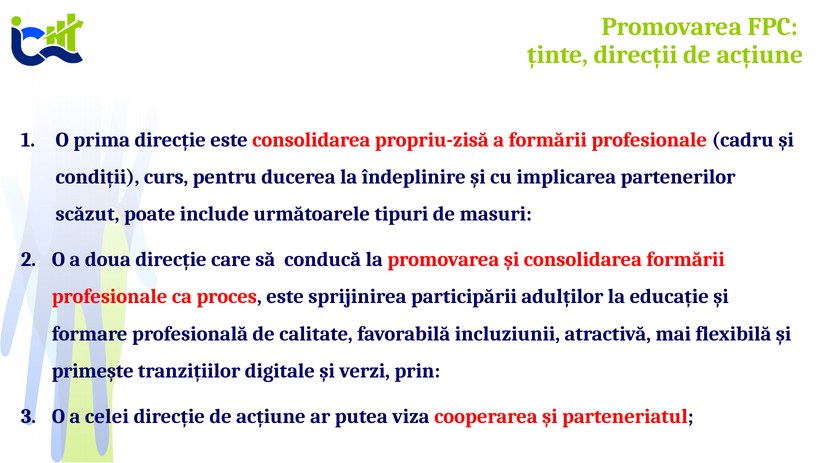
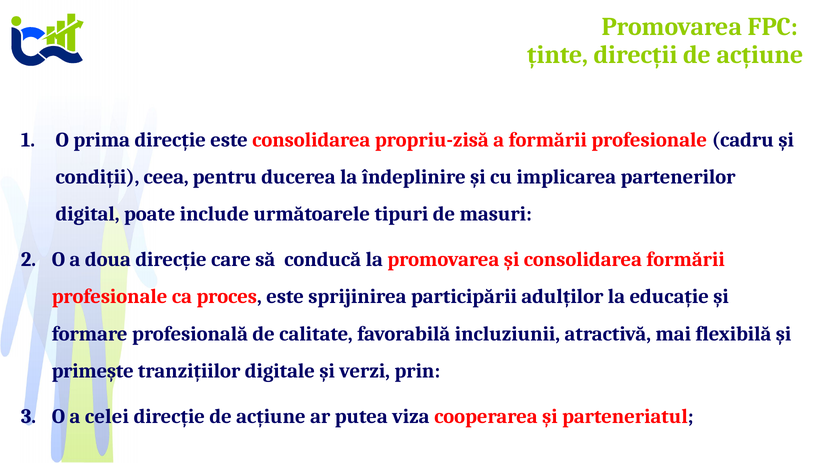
curs: curs -> ceea
scăzut: scăzut -> digital
